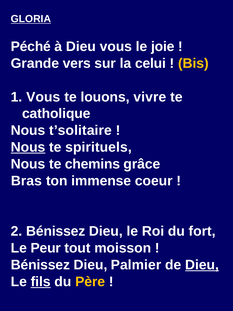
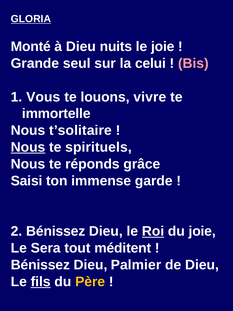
Péché: Péché -> Monté
Dieu vous: vous -> nuits
vers: vers -> seul
Bis colour: yellow -> pink
catholique: catholique -> immortelle
chemins: chemins -> réponds
Bras: Bras -> Saisi
coeur: coeur -> garde
Roi underline: none -> present
du fort: fort -> joie
Peur: Peur -> Sera
moisson: moisson -> méditent
Dieu at (202, 265) underline: present -> none
